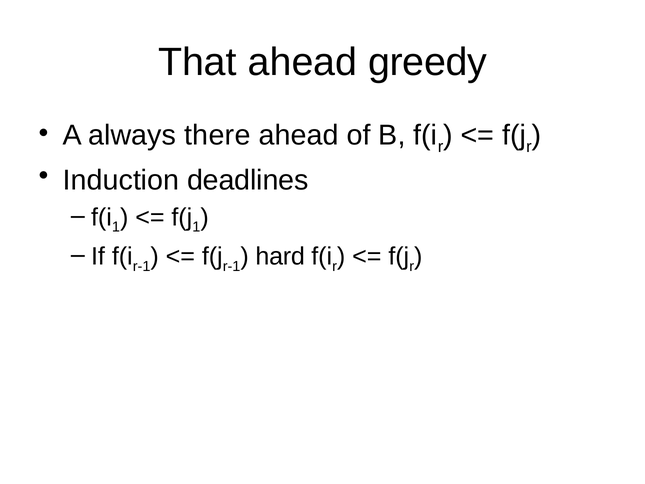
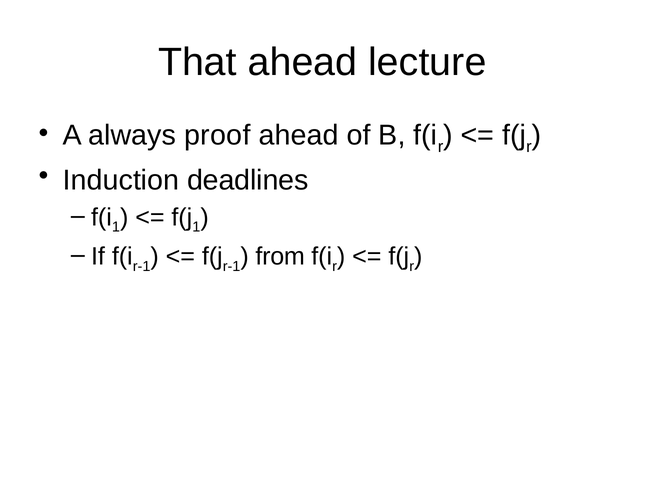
greedy: greedy -> lecture
there: there -> proof
hard: hard -> from
